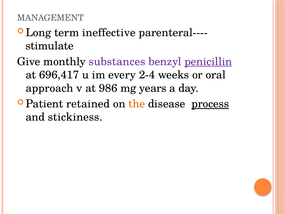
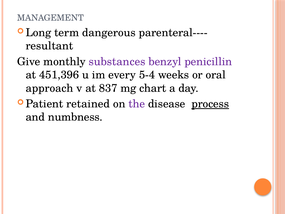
ineffective: ineffective -> dangerous
stimulate: stimulate -> resultant
penicillin underline: present -> none
696,417: 696,417 -> 451,396
2-4: 2-4 -> 5-4
986: 986 -> 837
years: years -> chart
the colour: orange -> purple
stickiness: stickiness -> numbness
